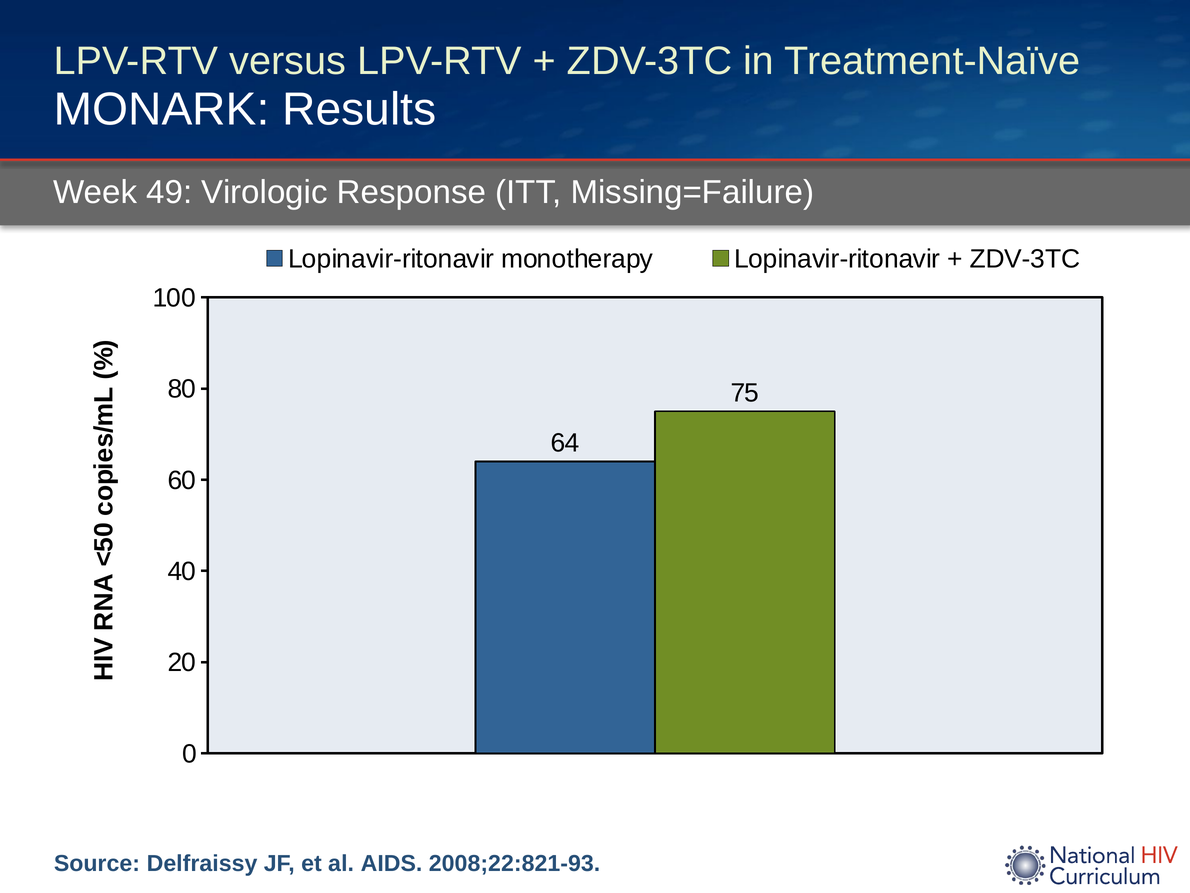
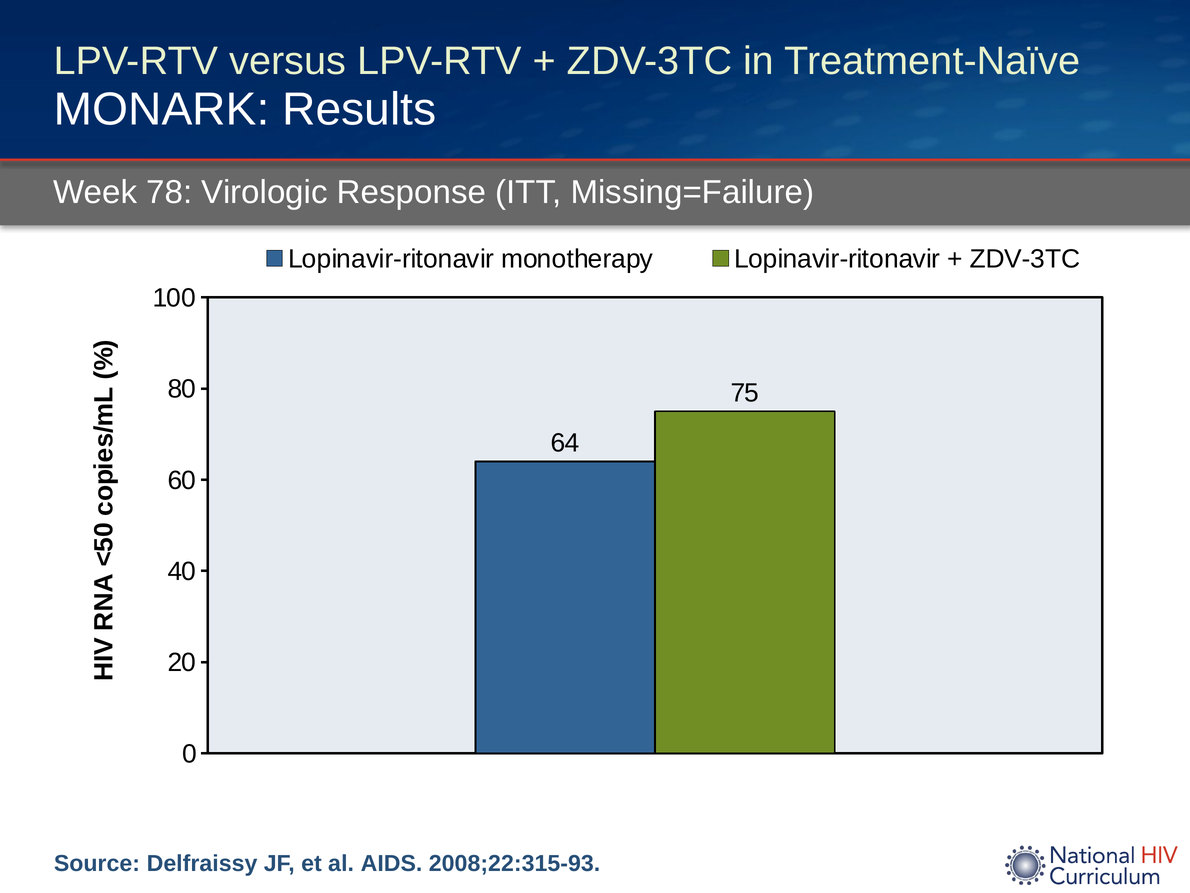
49: 49 -> 78
2008;22:821-93: 2008;22:821-93 -> 2008;22:315-93
